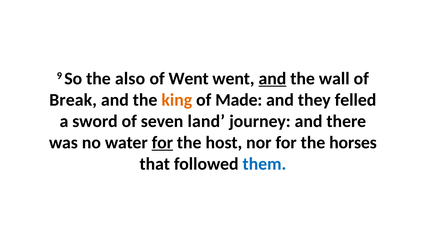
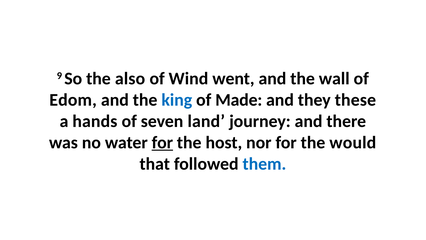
of Went: Went -> Wind
and at (272, 78) underline: present -> none
Break: Break -> Edom
king colour: orange -> blue
felled: felled -> these
sword: sword -> hands
horses: horses -> would
